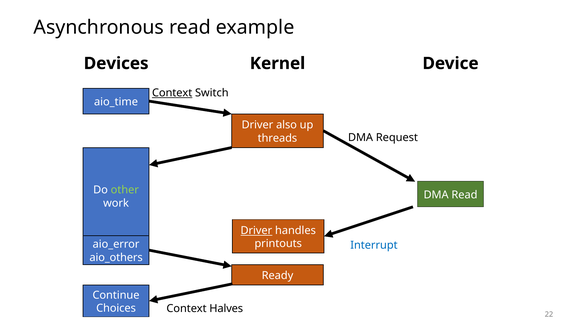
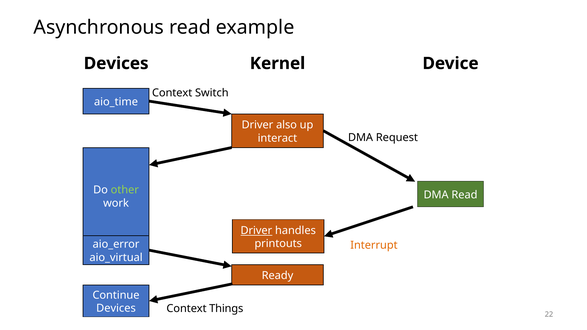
Context at (172, 93) underline: present -> none
threads: threads -> interact
Interrupt colour: blue -> orange
aio_others: aio_others -> aio_virtual
Choices at (116, 309): Choices -> Devices
Halves: Halves -> Things
